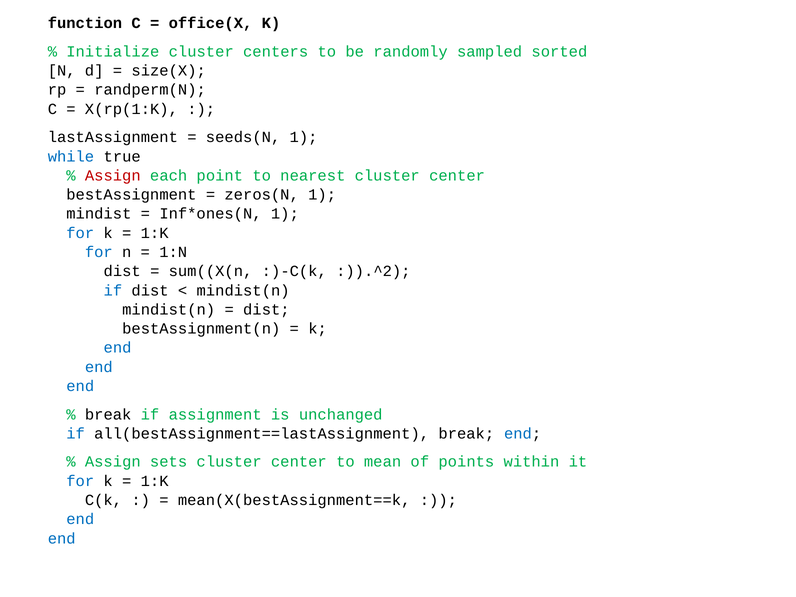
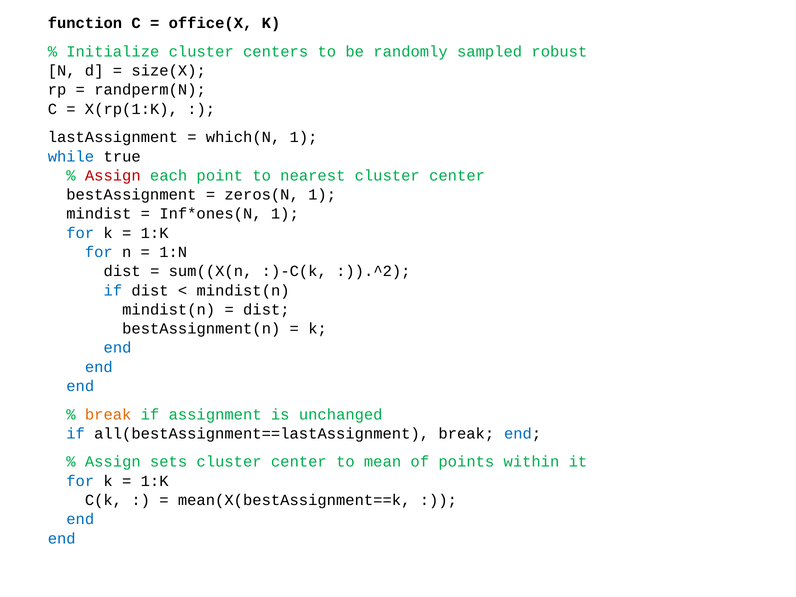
sorted: sorted -> robust
seeds(N: seeds(N -> which(N
break at (108, 414) colour: black -> orange
